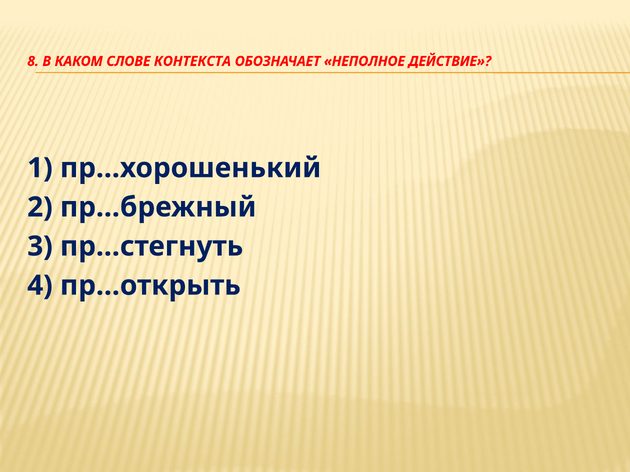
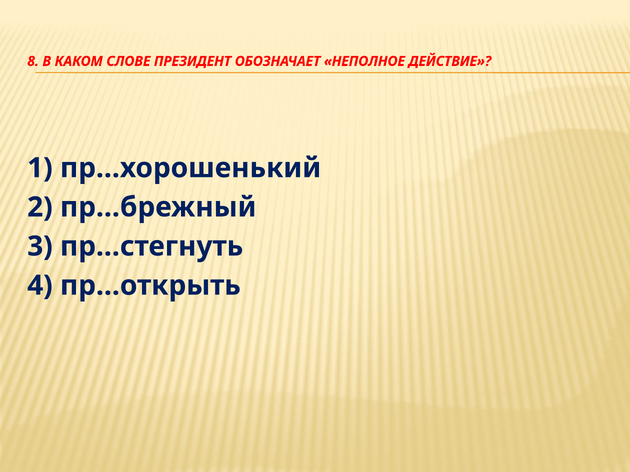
КОНТЕКСТА: КОНТЕКСТА -> ПРЕЗИДЕНТ
